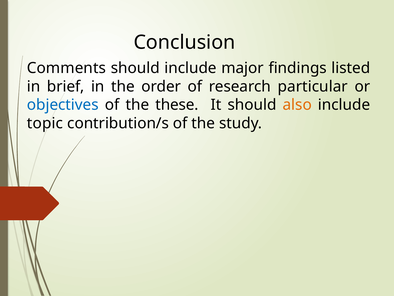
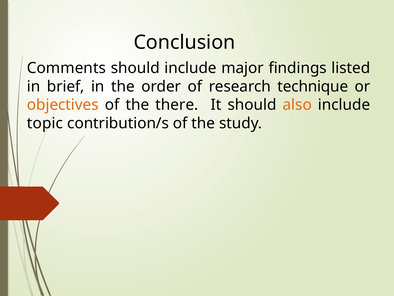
particular: particular -> technique
objectives colour: blue -> orange
these: these -> there
